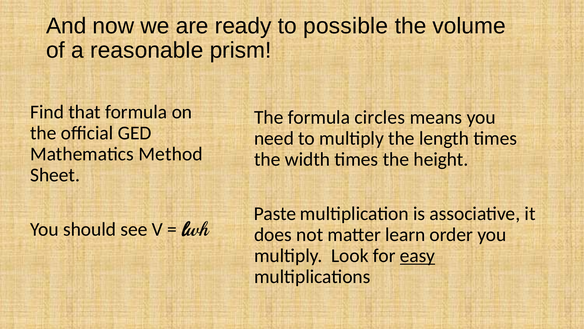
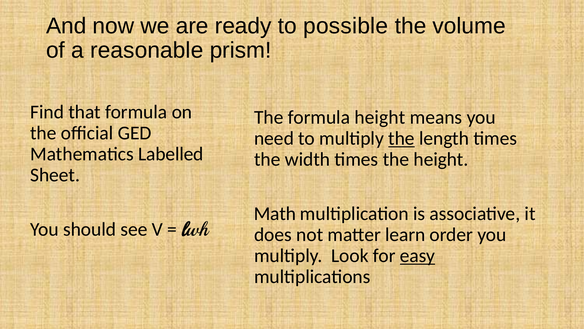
formula circles: circles -> height
the at (401, 138) underline: none -> present
Method: Method -> Labelled
Paste: Paste -> Math
